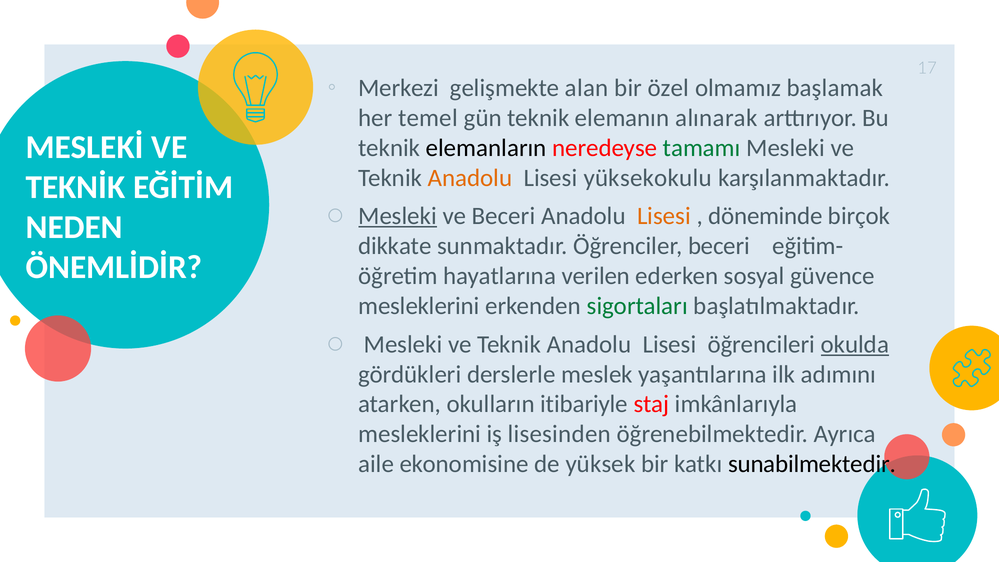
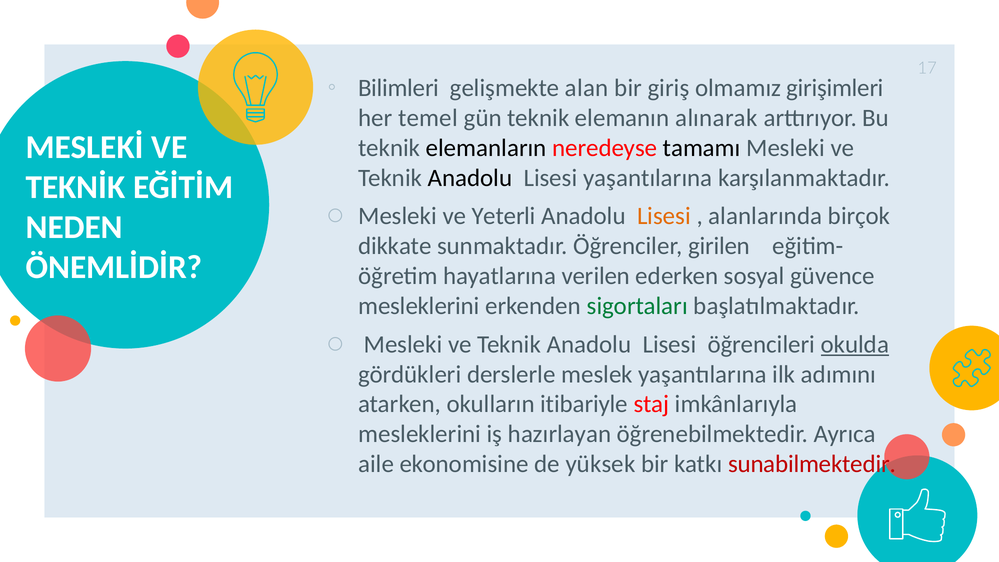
Merkezi: Merkezi -> Bilimleri
özel: özel -> giriş
başlamak: başlamak -> girişimleri
tamamı colour: green -> black
Anadolu at (470, 178) colour: orange -> black
Lisesi yüksekokulu: yüksekokulu -> yaşantılarına
Mesleki at (398, 216) underline: present -> none
ve Beceri: Beceri -> Yeterli
döneminde: döneminde -> alanlarında
Öğrenciler beceri: beceri -> girilen
lisesinden: lisesinden -> hazırlayan
sunabilmektedir colour: black -> red
